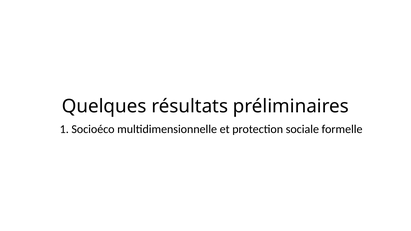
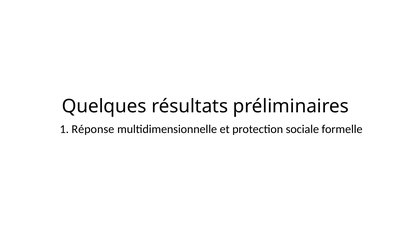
Socioéco: Socioéco -> Réponse
